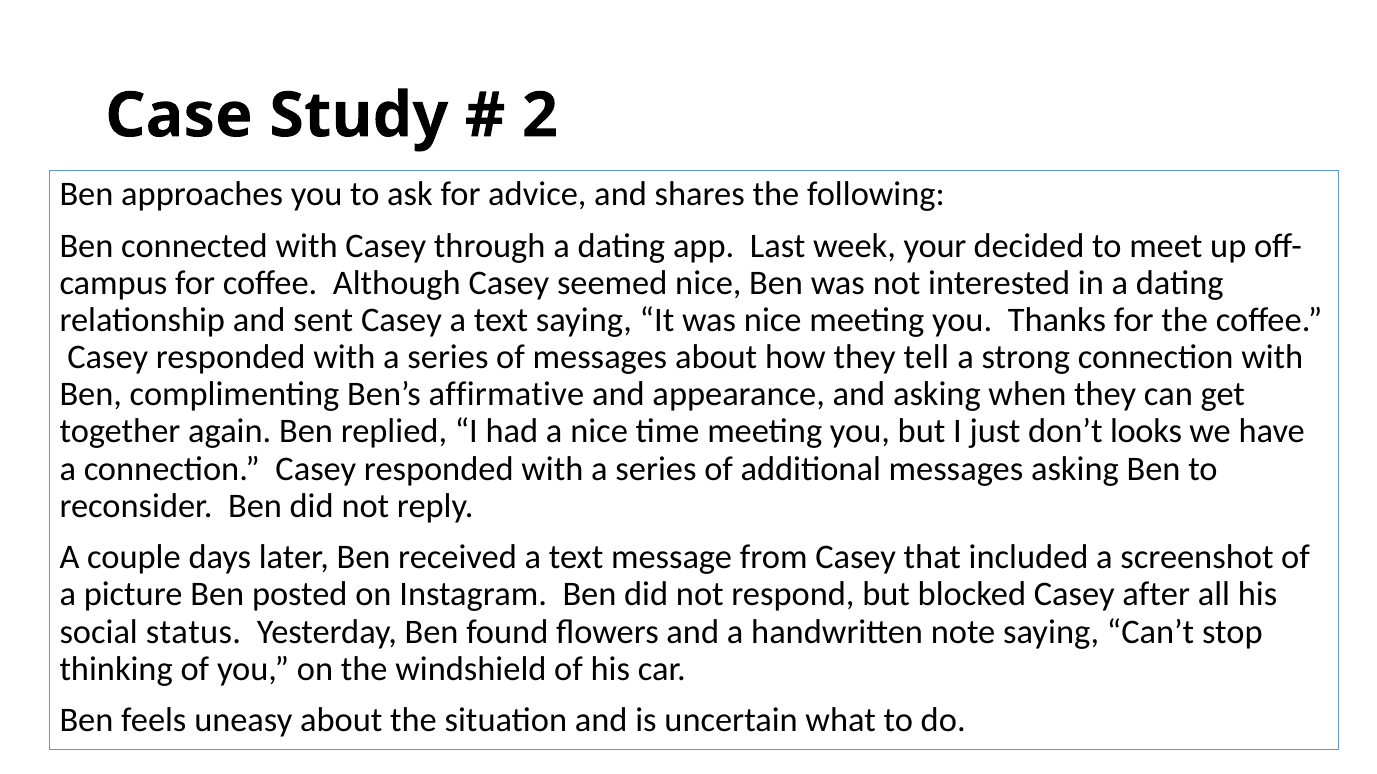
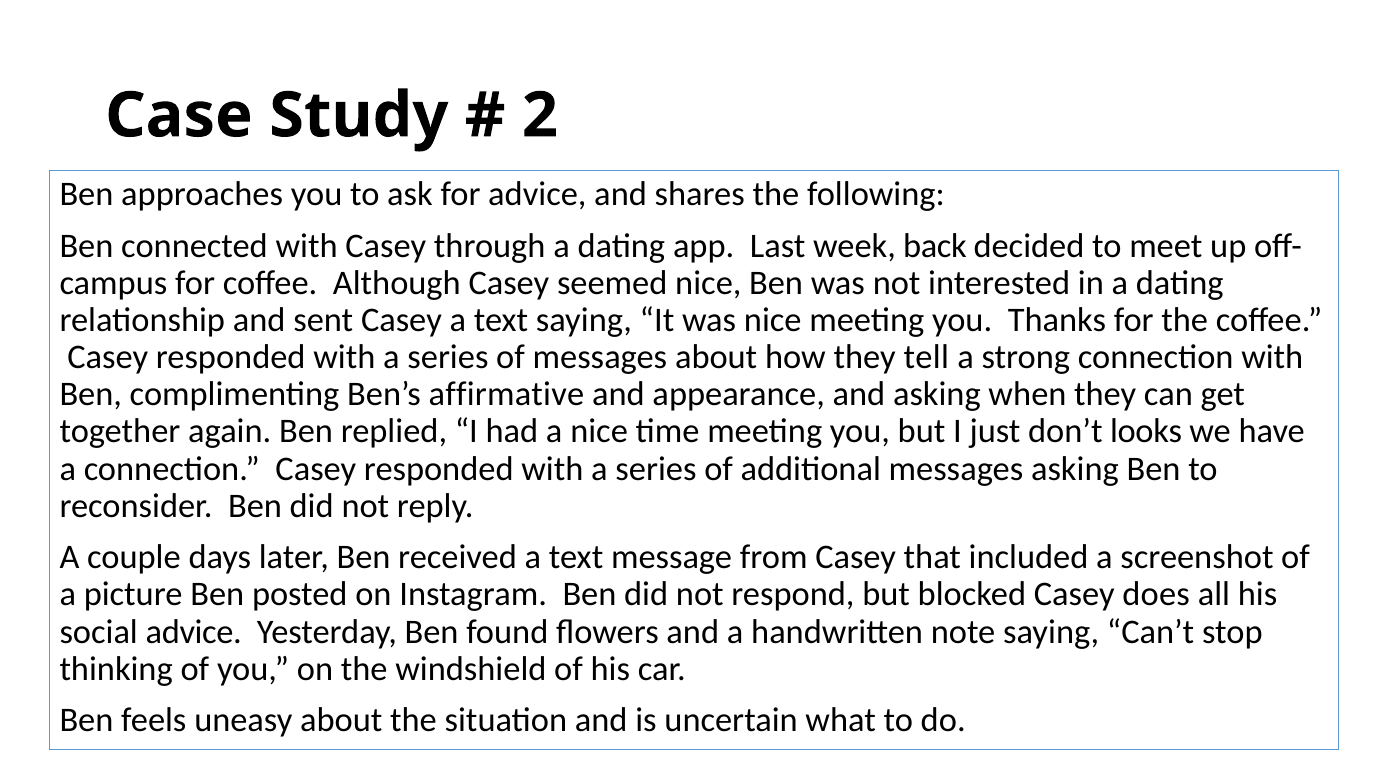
your: your -> back
after: after -> does
social status: status -> advice
